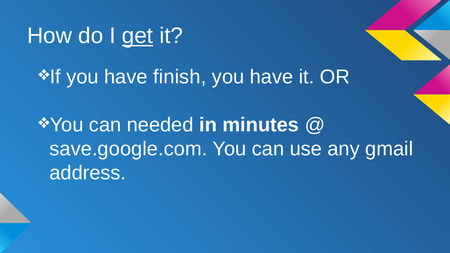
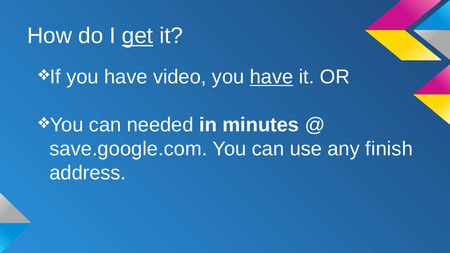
finish: finish -> video
have at (271, 77) underline: none -> present
gmail: gmail -> finish
